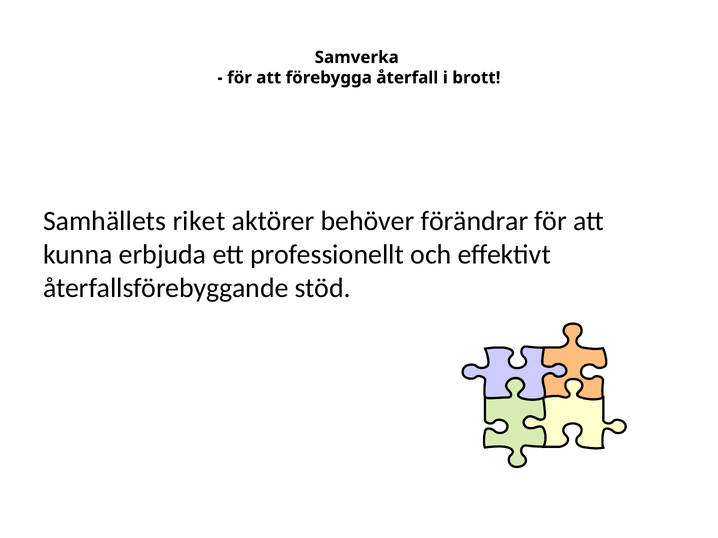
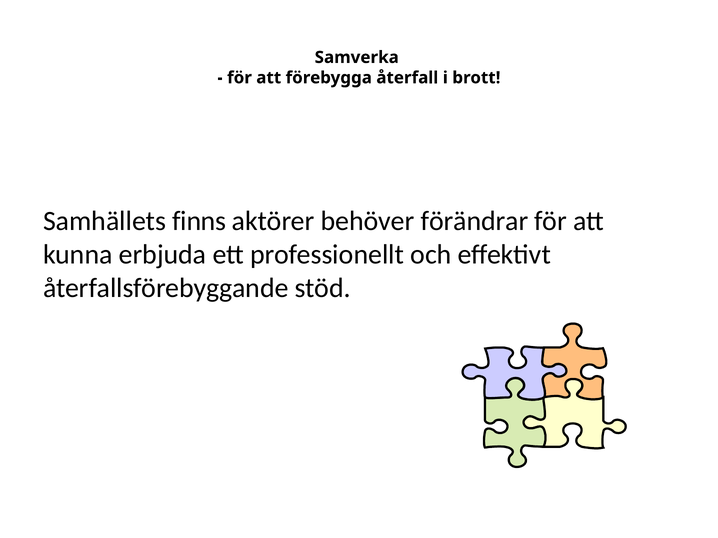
riket: riket -> finns
